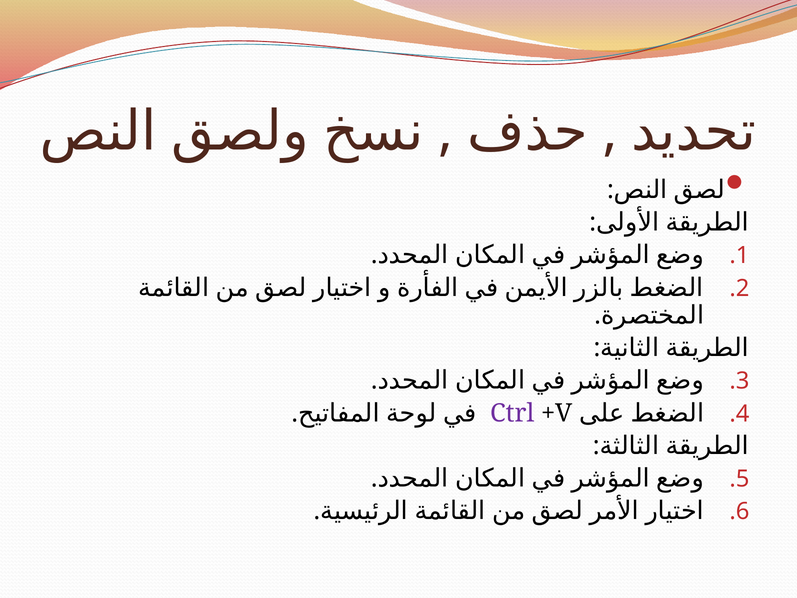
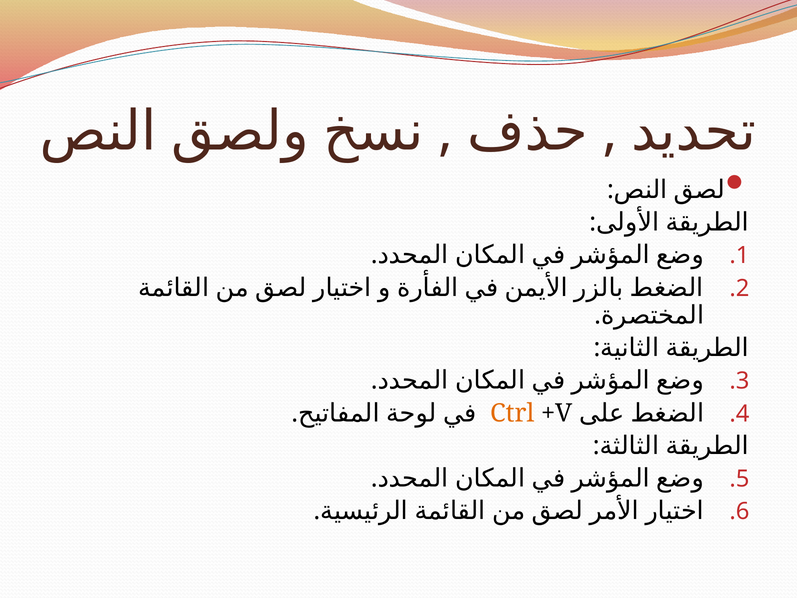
Ctrl colour: purple -> orange
